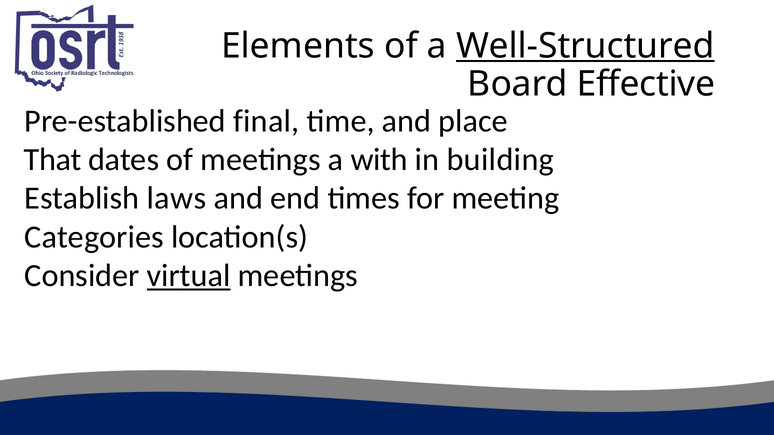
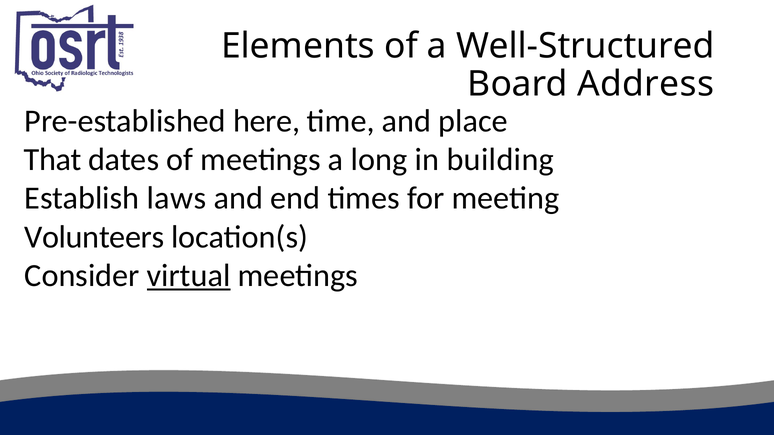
Well-Structured underline: present -> none
Effective: Effective -> Address
final: final -> here
with: with -> long
Categories: Categories -> Volunteers
